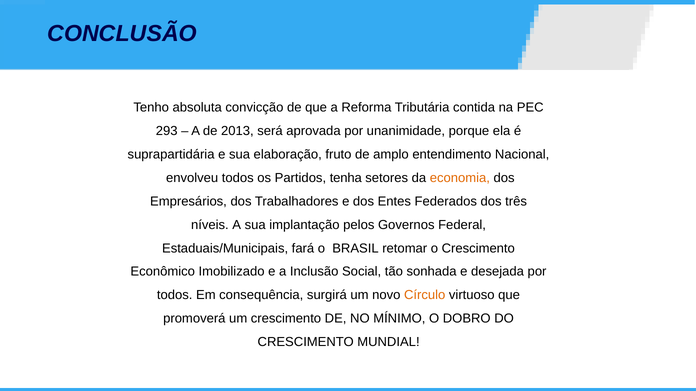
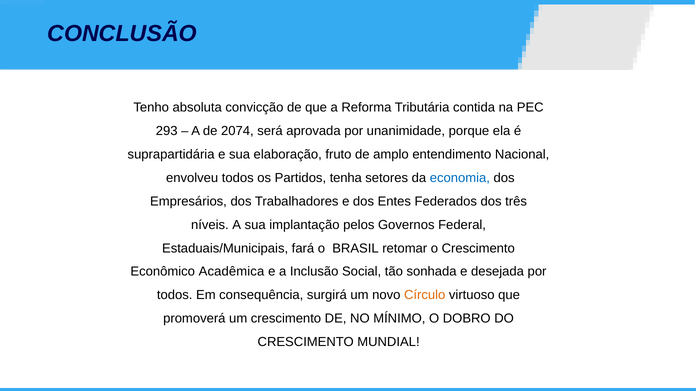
2013: 2013 -> 2074
economia colour: orange -> blue
Imobilizado: Imobilizado -> Acadêmica
